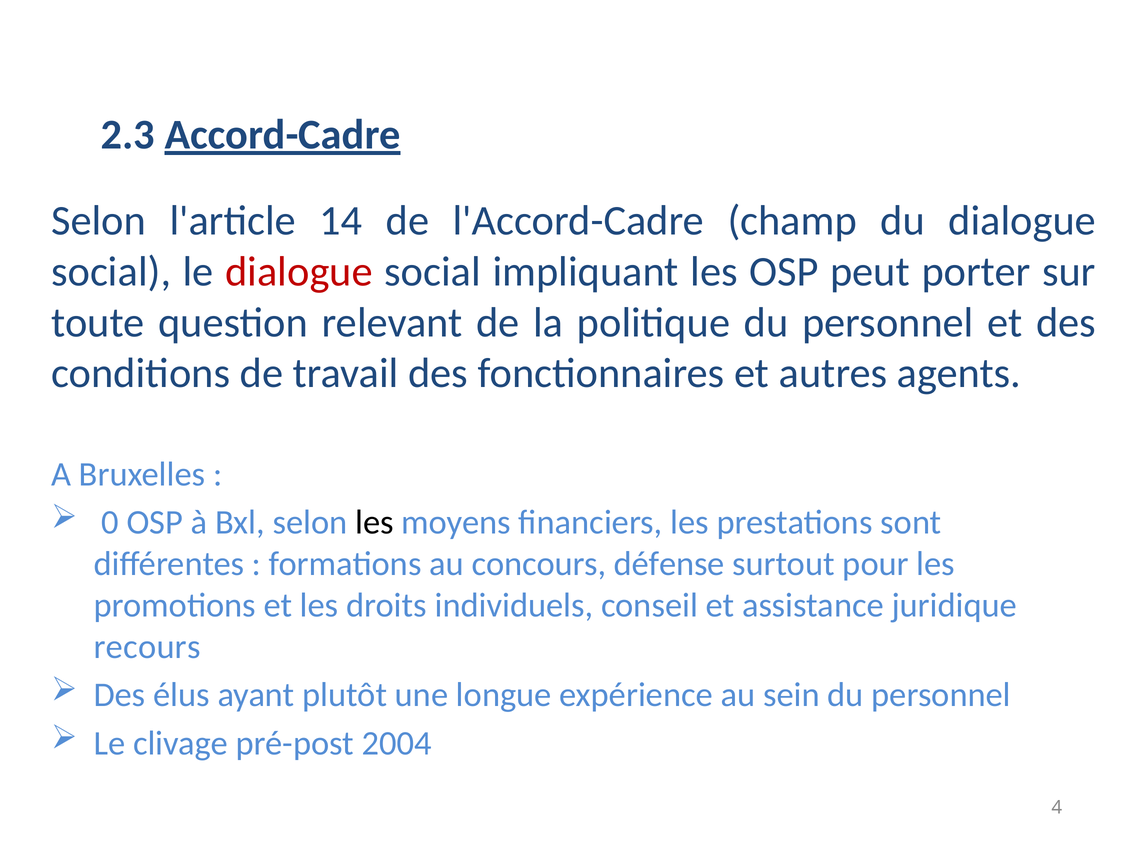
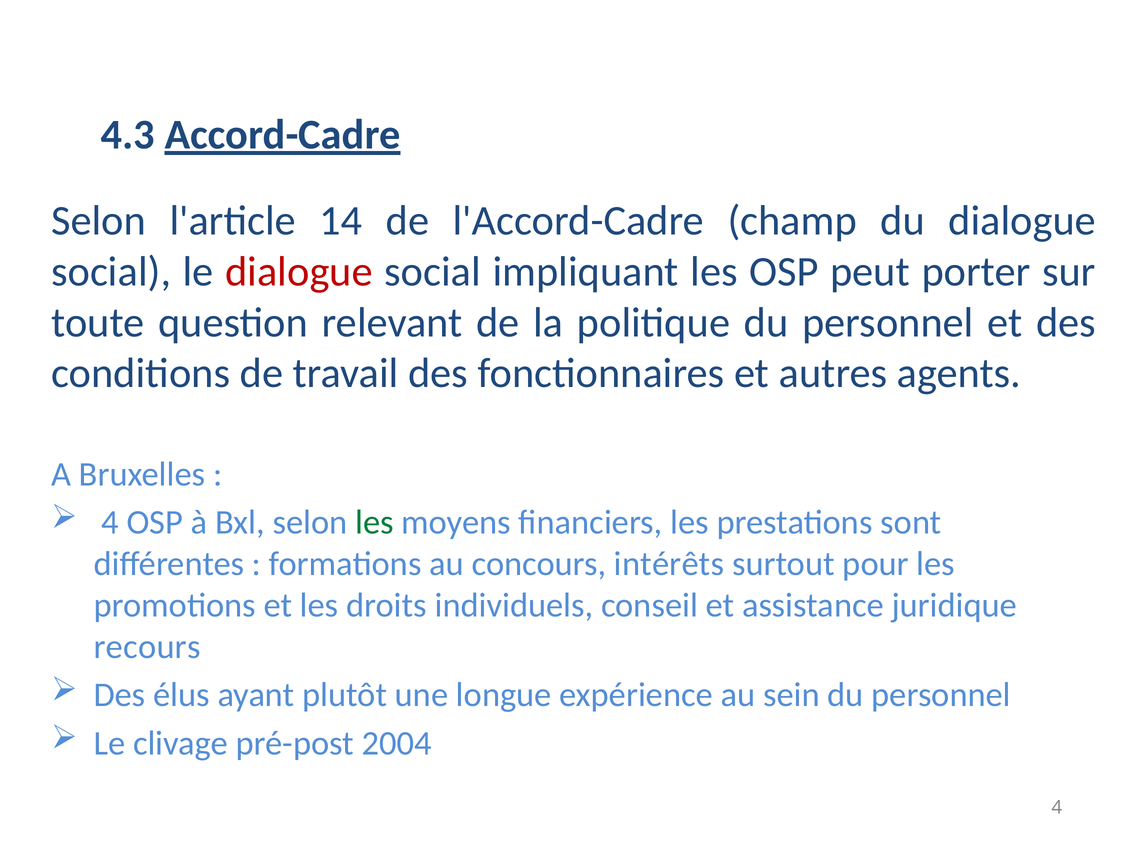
2.3: 2.3 -> 4.3
0 at (110, 523): 0 -> 4
les at (374, 523) colour: black -> green
défense: défense -> intérêts
